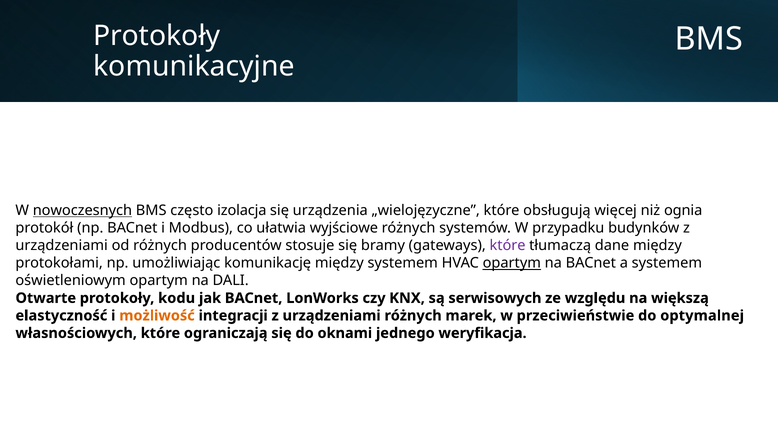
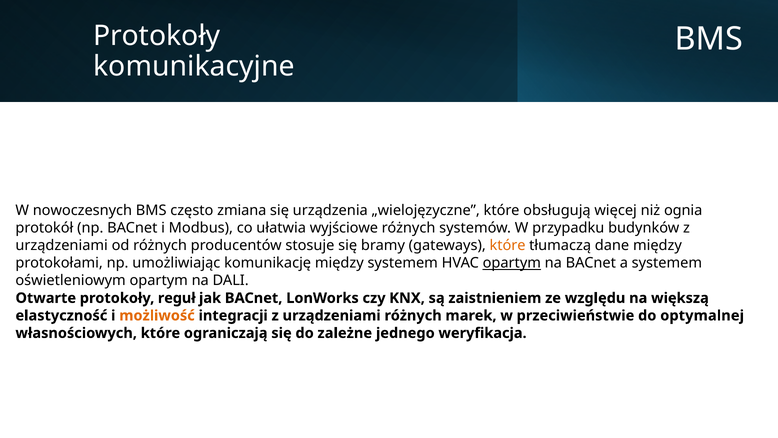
nowoczesnych underline: present -> none
izolacja: izolacja -> zmiana
które at (508, 245) colour: purple -> orange
kodu: kodu -> reguł
serwisowych: serwisowych -> zaistnieniem
oknami: oknami -> zależne
